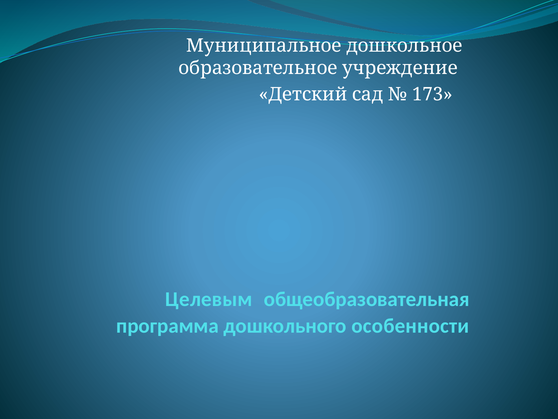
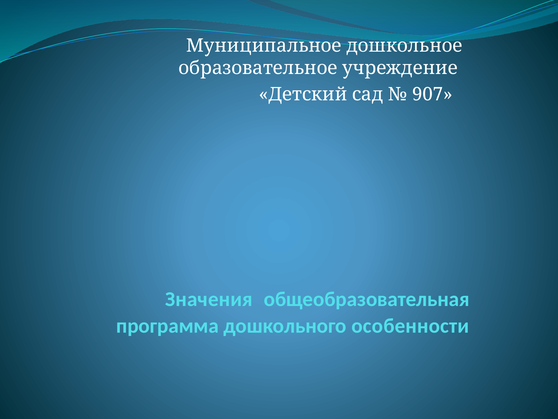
173: 173 -> 907
Целевым: Целевым -> Значения
